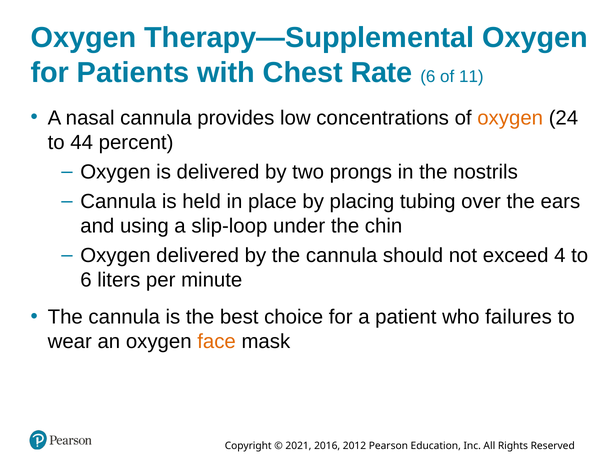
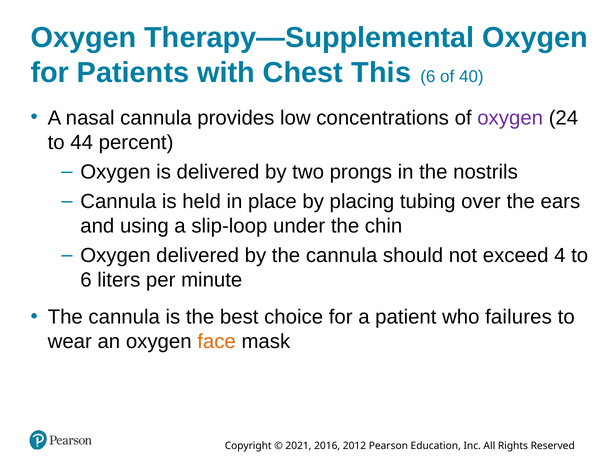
Rate: Rate -> This
11: 11 -> 40
oxygen at (510, 118) colour: orange -> purple
